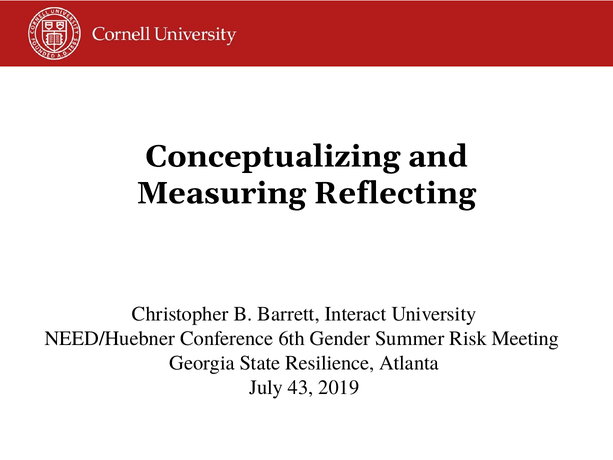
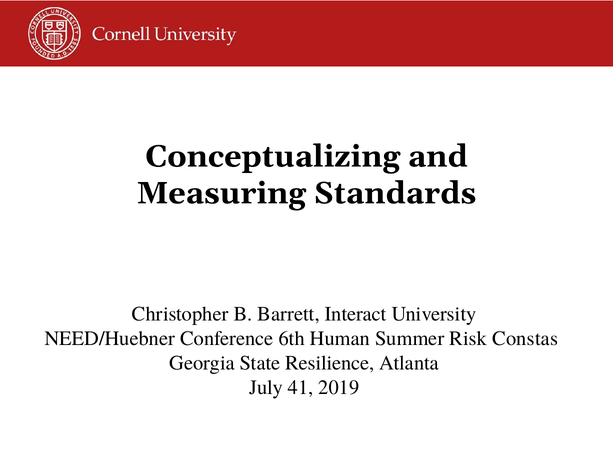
Reflecting: Reflecting -> Standards
Gender: Gender -> Human
Meeting: Meeting -> Constas
43: 43 -> 41
